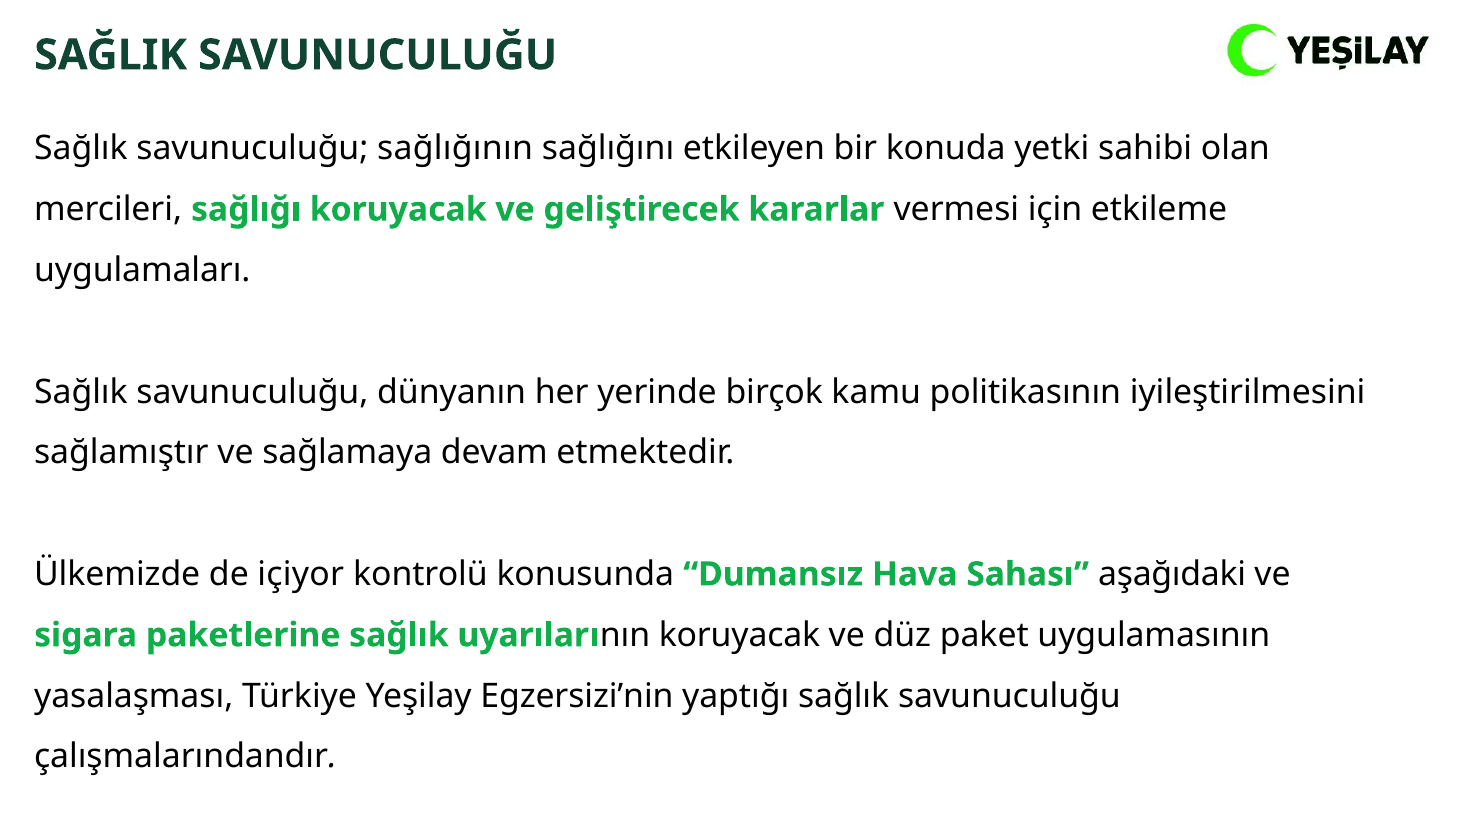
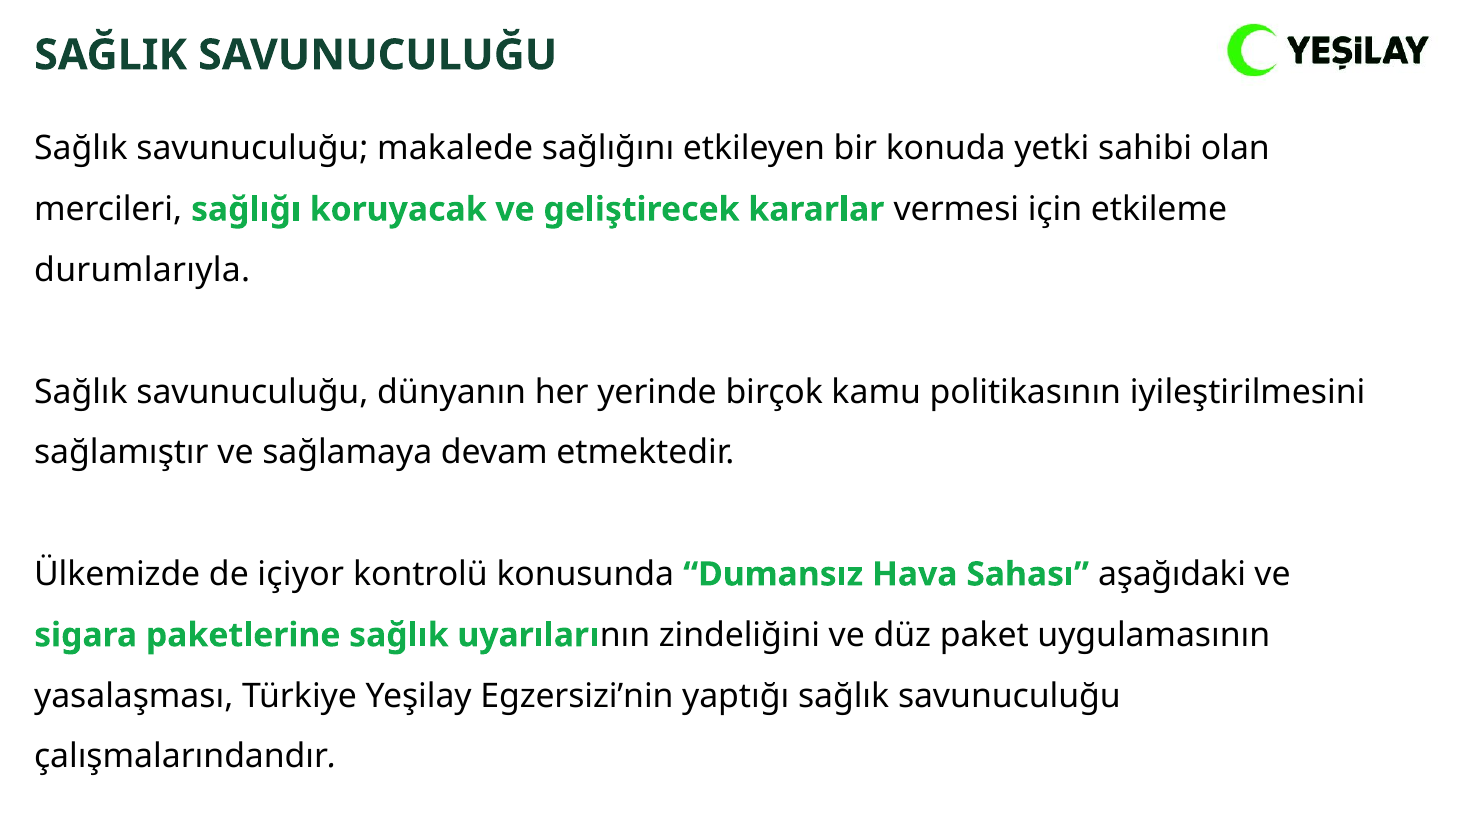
sağlığının: sağlığının -> makalede
uygulamaları: uygulamaları -> durumlarıyla
koruyacak at (739, 635): koruyacak -> zindeliğini
